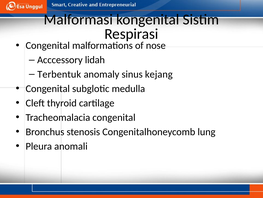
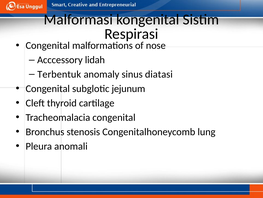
kejang: kejang -> diatasi
medulla: medulla -> jejunum
